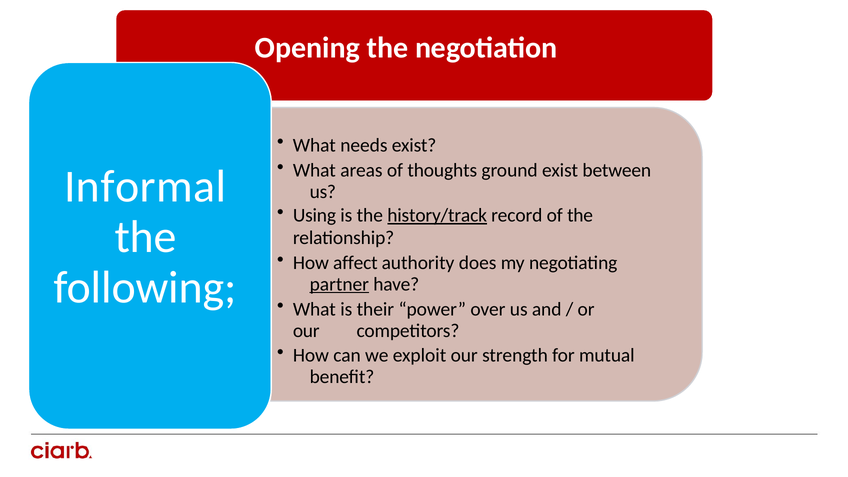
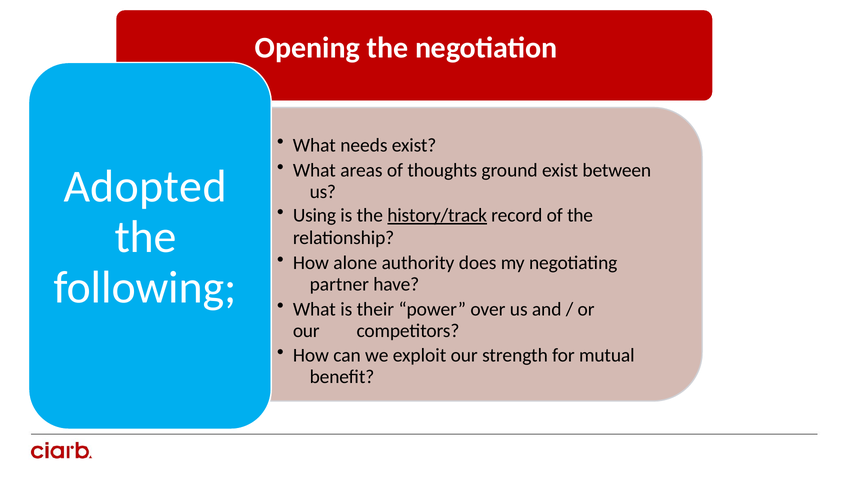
Informal: Informal -> Adopted
affect: affect -> alone
partner underline: present -> none
